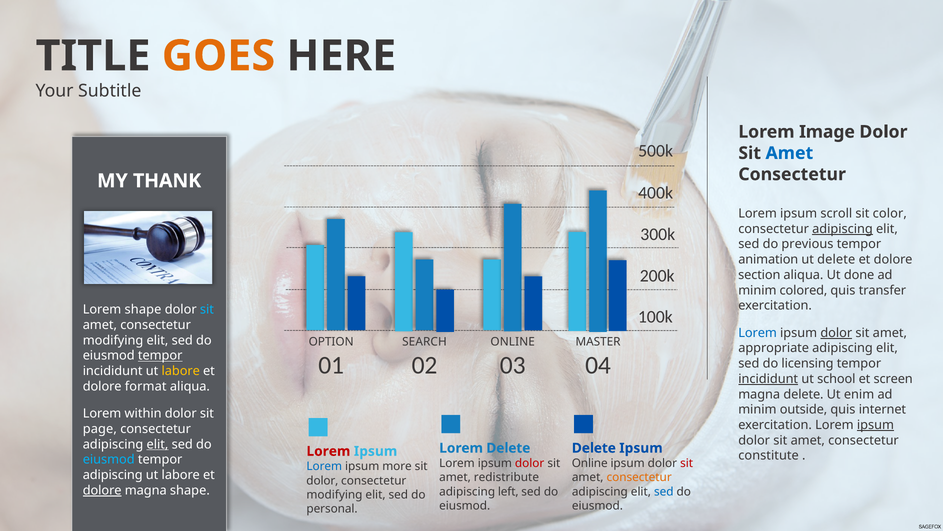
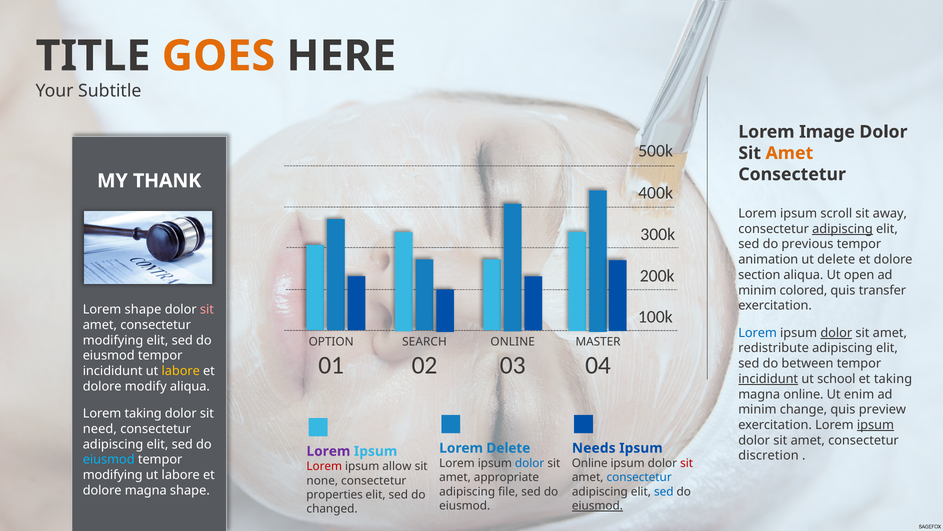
Amet at (789, 153) colour: blue -> orange
color: color -> away
done: done -> open
sit at (207, 309) colour: light blue -> pink
appropriate: appropriate -> redistribute
tempor at (160, 355) underline: present -> none
licensing: licensing -> between
et screen: screen -> taking
format: format -> modify
magna delete: delete -> online
outside: outside -> change
internet: internet -> preview
Lorem within: within -> taking
page: page -> need
elit at (157, 444) underline: present -> none
Delete at (594, 448): Delete -> Needs
Lorem at (328, 451) colour: red -> purple
constitute: constitute -> discretion
dolor at (530, 463) colour: red -> blue
Lorem at (324, 466) colour: blue -> red
more: more -> allow
adipiscing at (113, 475): adipiscing -> modifying
redistribute: redistribute -> appropriate
consectetur at (639, 477) colour: orange -> blue
dolor at (322, 480): dolor -> none
dolore at (102, 490) underline: present -> none
left: left -> file
modifying at (334, 494): modifying -> properties
eiusmod at (597, 505) underline: none -> present
personal: personal -> changed
